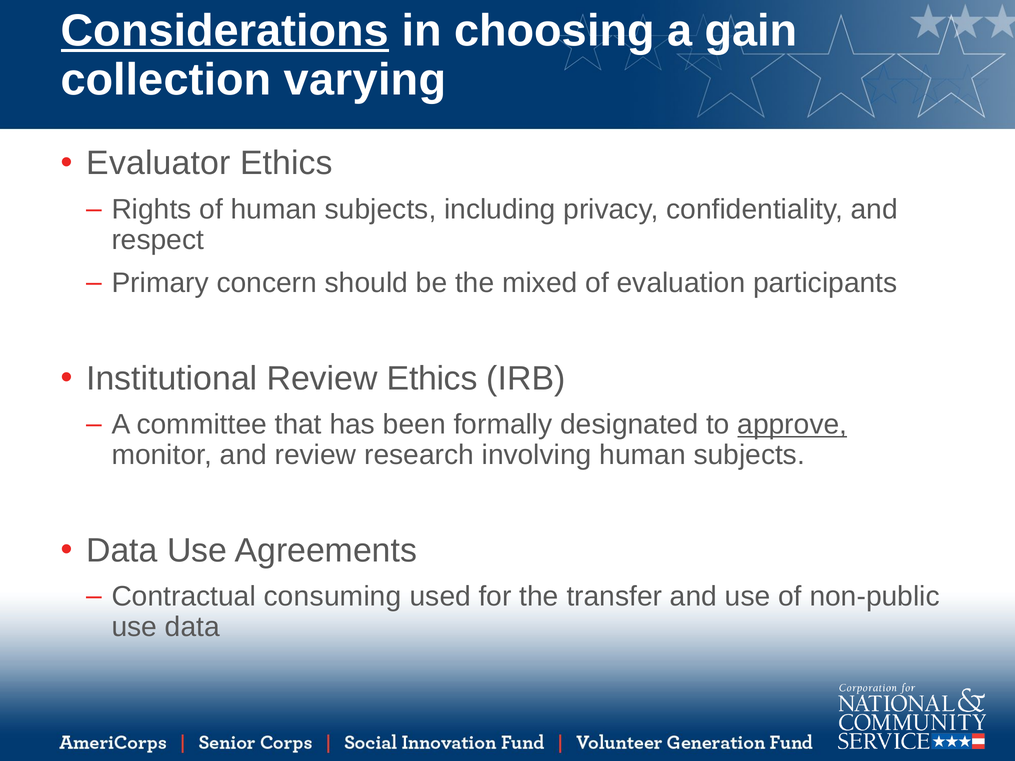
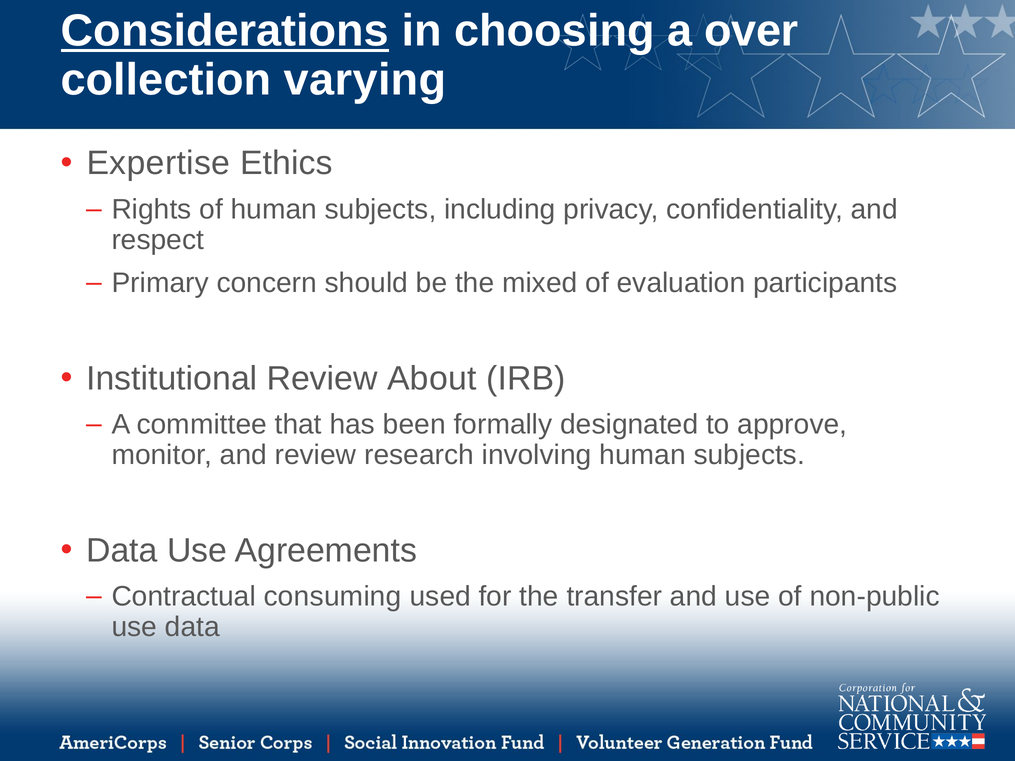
gain: gain -> over
Evaluator: Evaluator -> Expertise
Review Ethics: Ethics -> About
approve underline: present -> none
